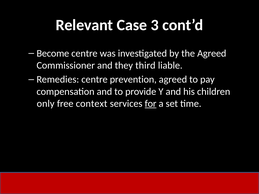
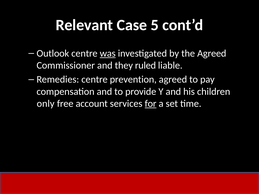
3: 3 -> 5
Become: Become -> Outlook
was underline: none -> present
third: third -> ruled
context: context -> account
